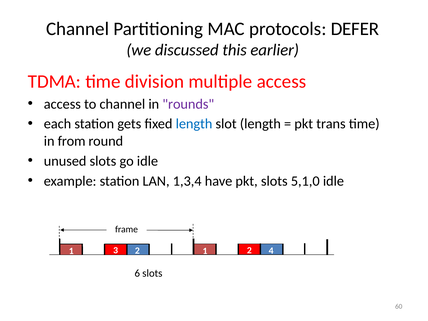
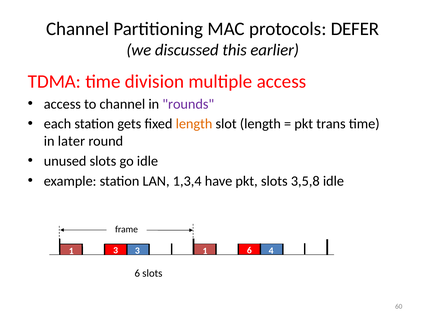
length at (194, 124) colour: blue -> orange
from: from -> later
5,1,0: 5,1,0 -> 3,5,8
3 2: 2 -> 3
1 2: 2 -> 6
